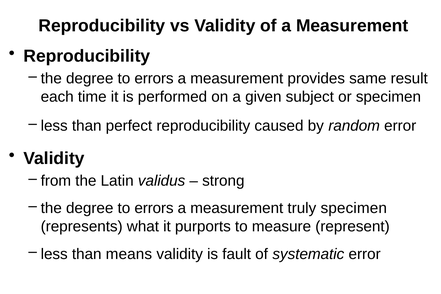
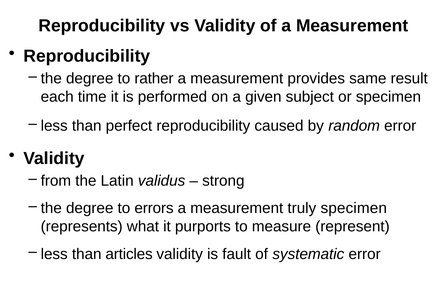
errors at (154, 79): errors -> rather
means: means -> articles
